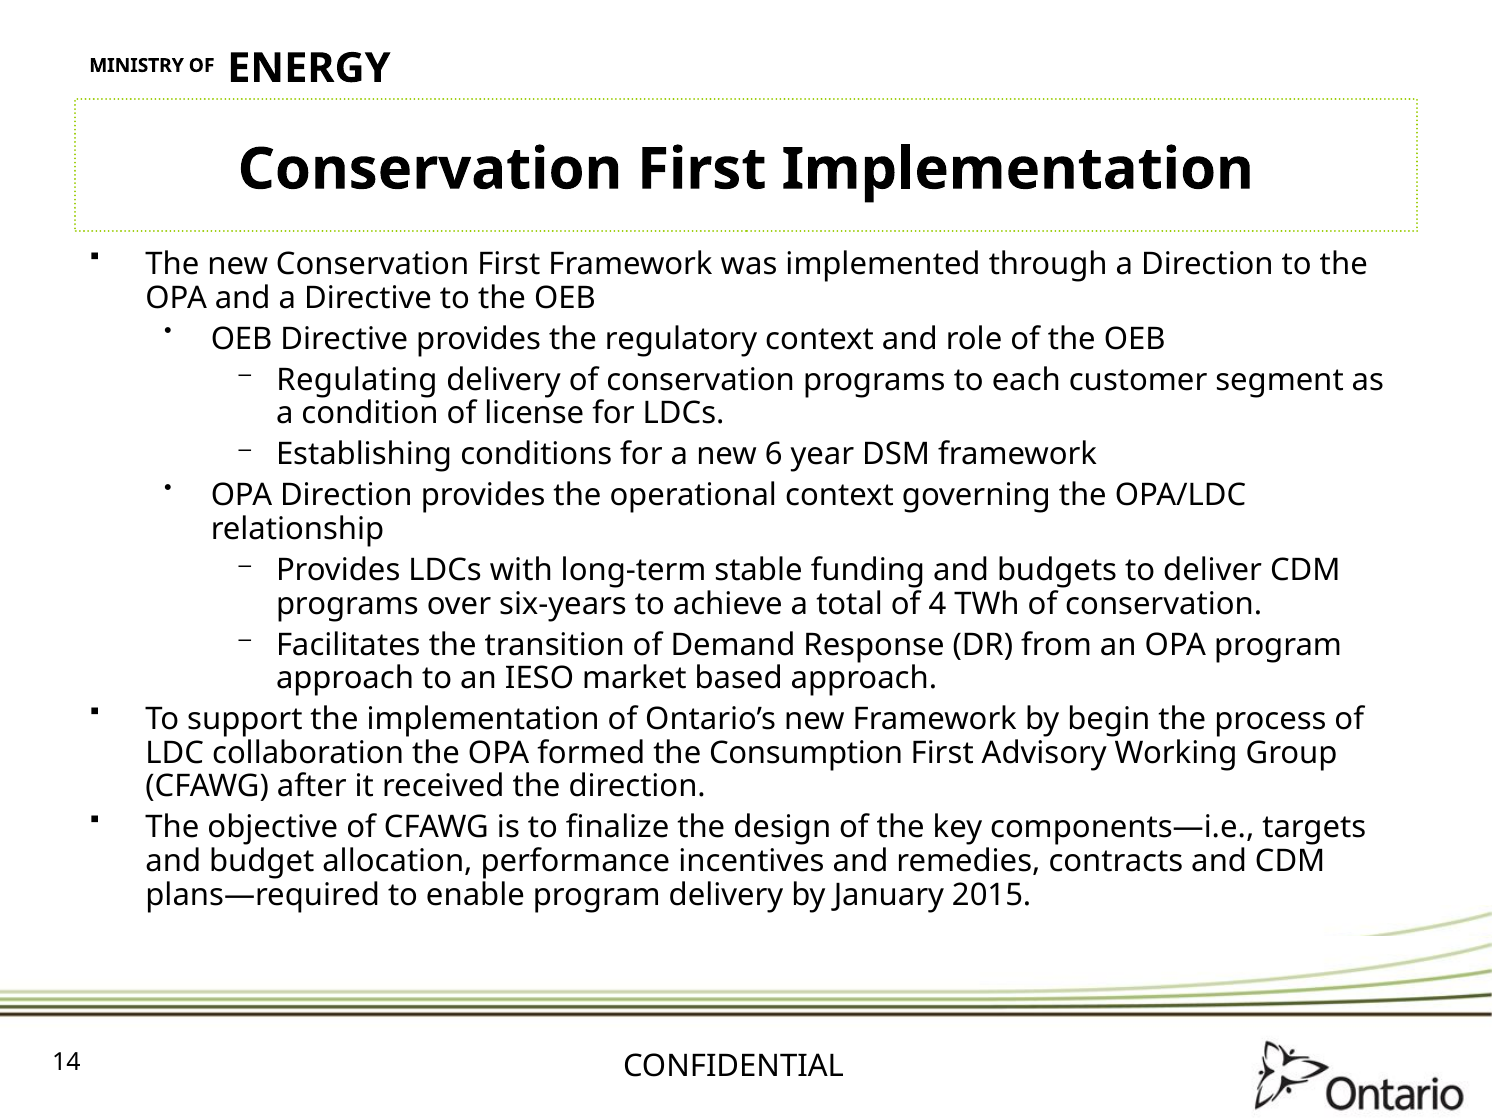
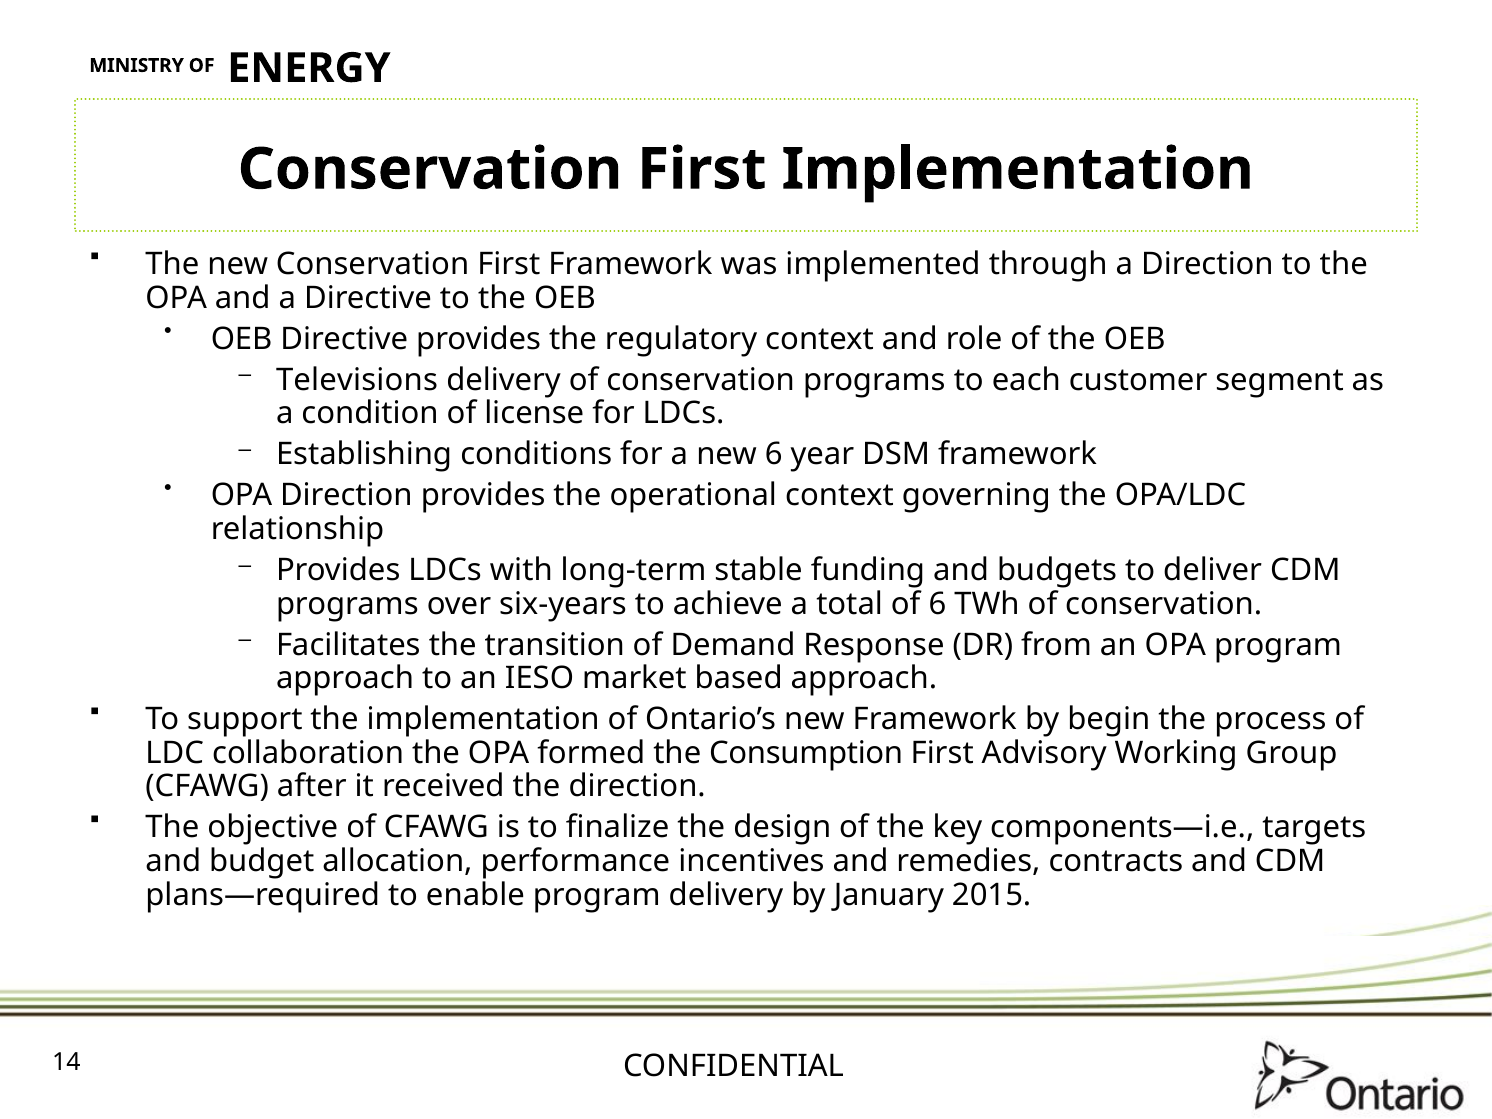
Regulating: Regulating -> Televisions
of 4: 4 -> 6
